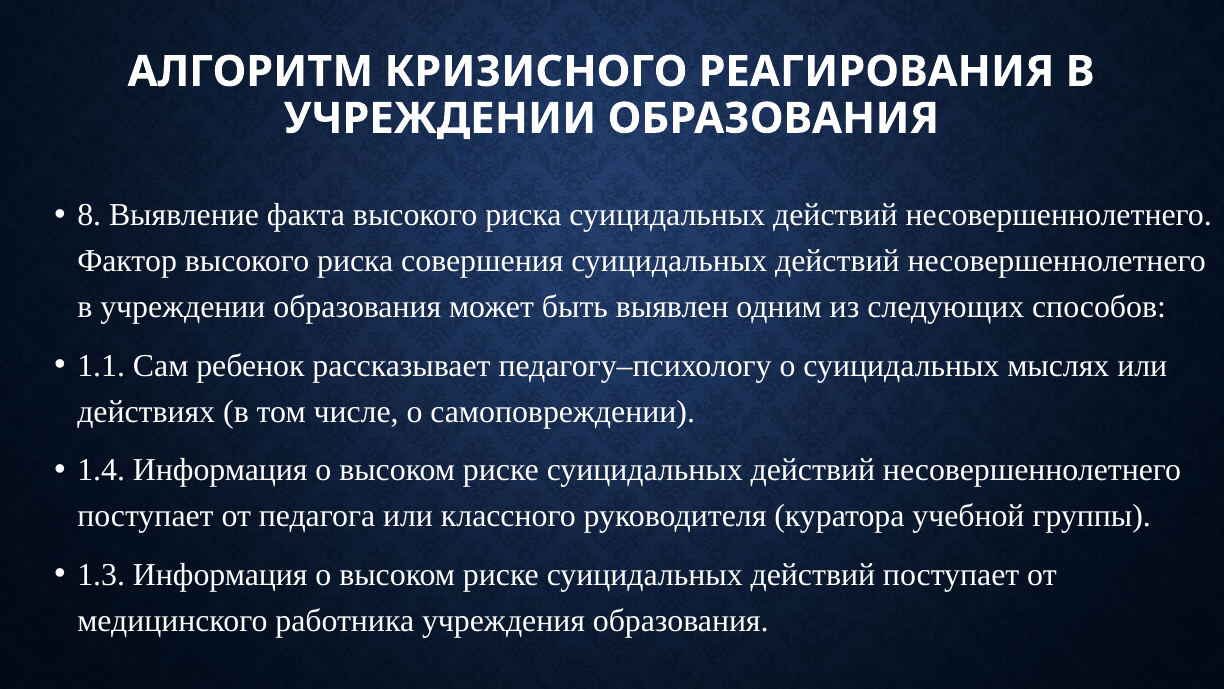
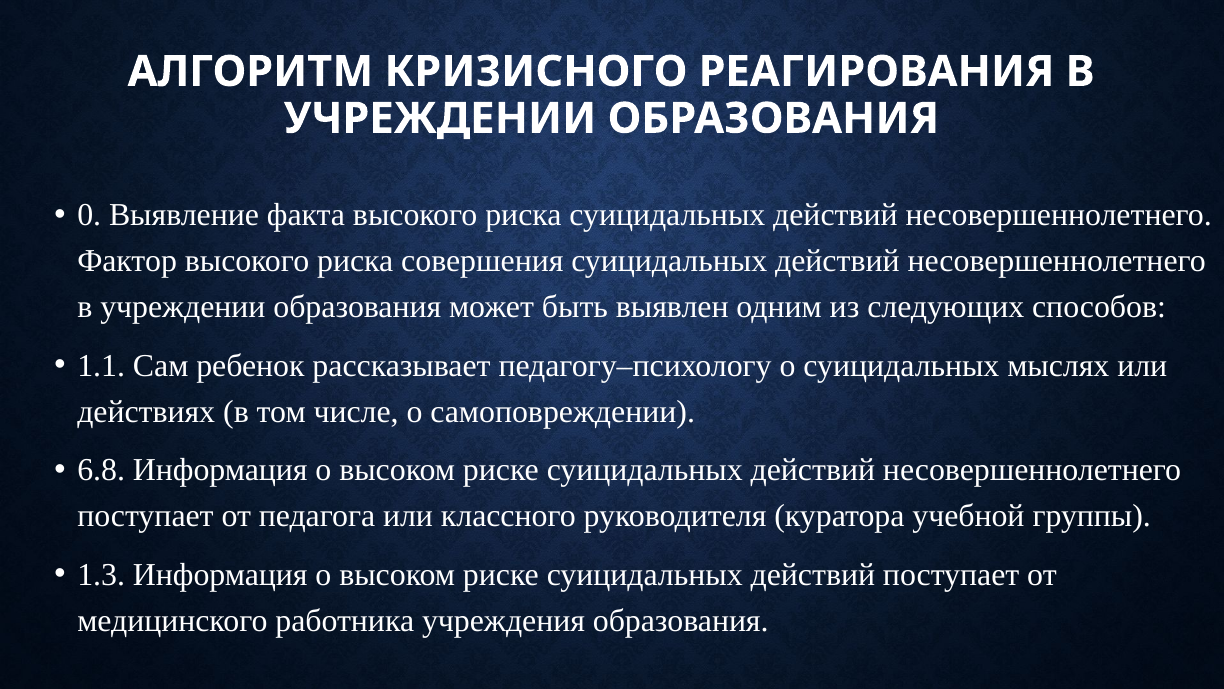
8: 8 -> 0
1.4: 1.4 -> 6.8
